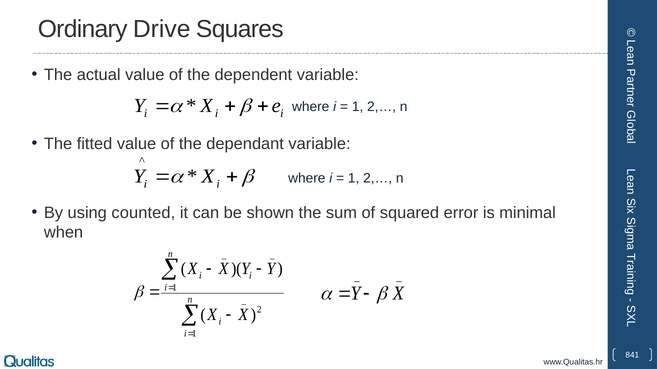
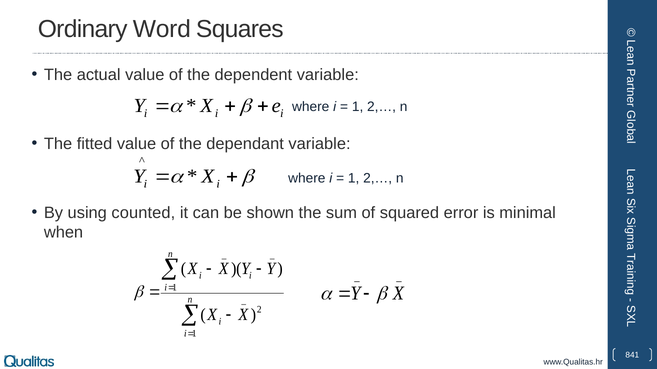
Drive: Drive -> Word
